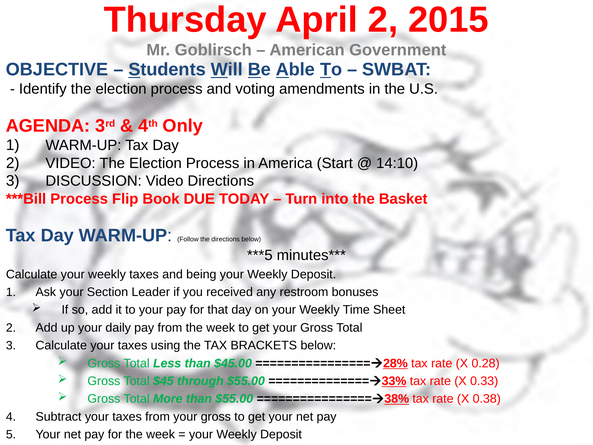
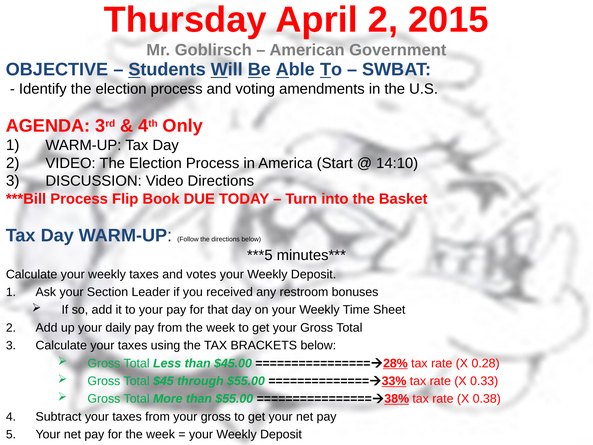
being: being -> votes
